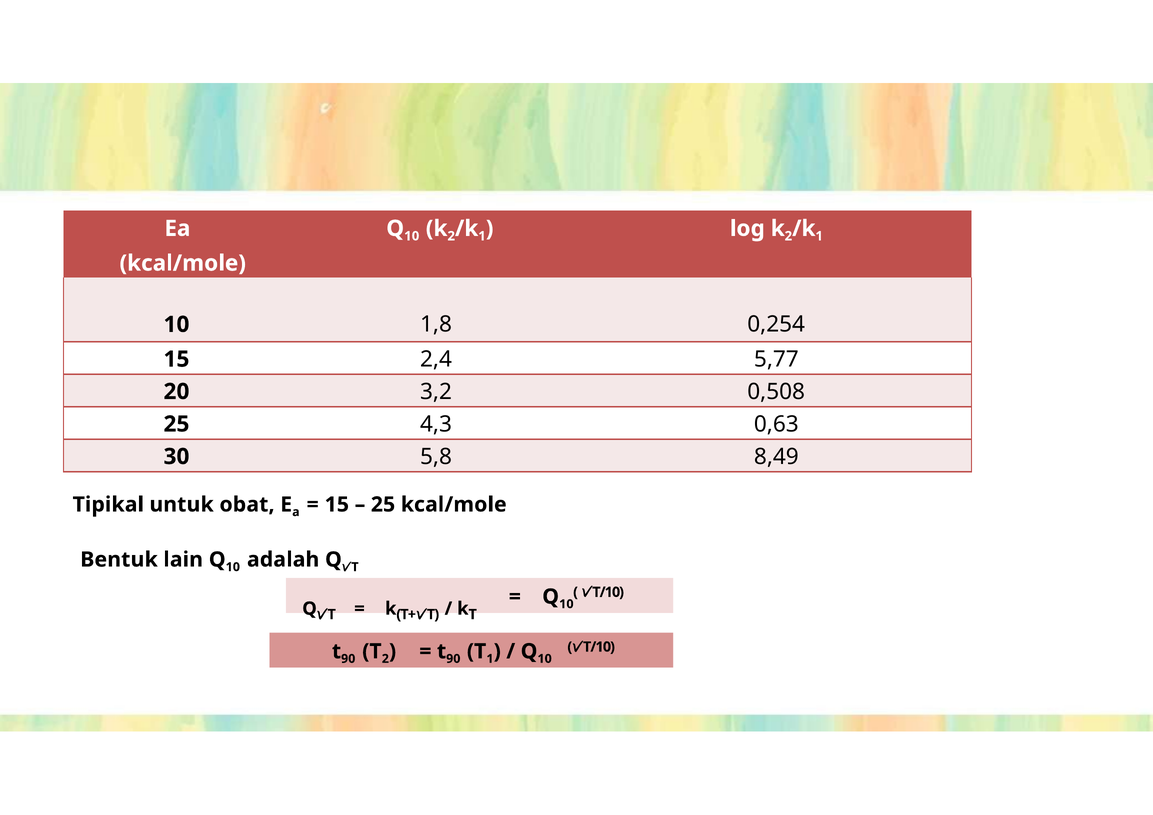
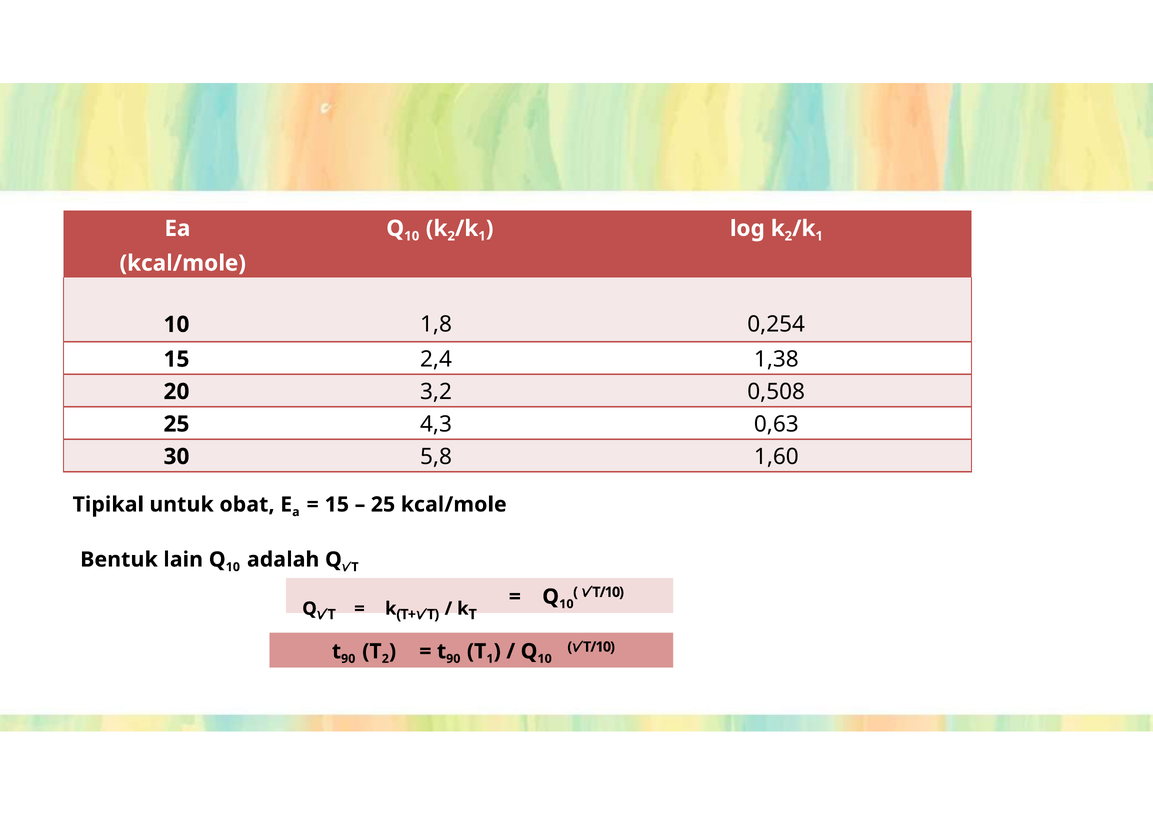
5,77: 5,77 -> 1,38
8,49: 8,49 -> 1,60
